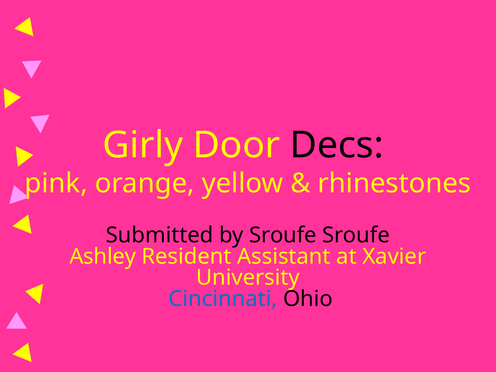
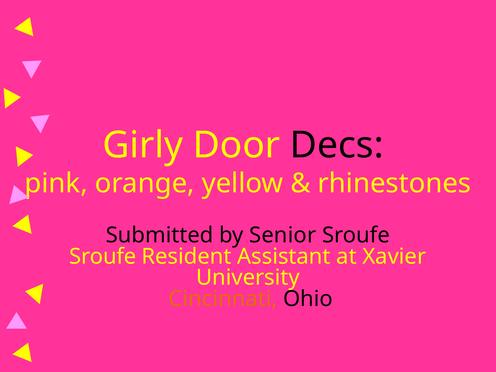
by Sroufe: Sroufe -> Senior
Ashley at (103, 257): Ashley -> Sroufe
Cincinnati colour: blue -> orange
